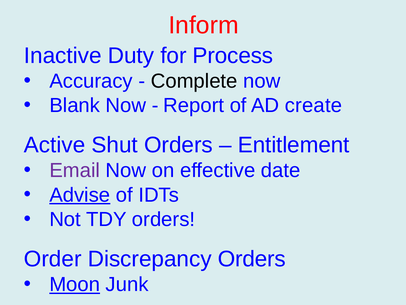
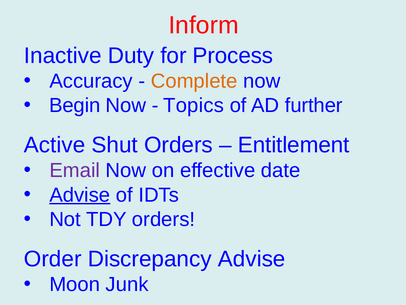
Complete colour: black -> orange
Blank: Blank -> Begin
Report: Report -> Topics
create: create -> further
Discrepancy Orders: Orders -> Advise
Moon underline: present -> none
